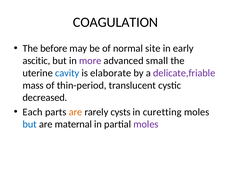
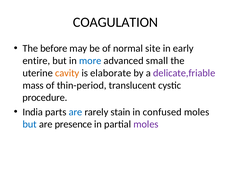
ascitic: ascitic -> entire
more colour: purple -> blue
cavity colour: blue -> orange
decreased: decreased -> procedure
Each: Each -> India
are at (75, 112) colour: orange -> blue
cysts: cysts -> stain
curetting: curetting -> confused
maternal: maternal -> presence
